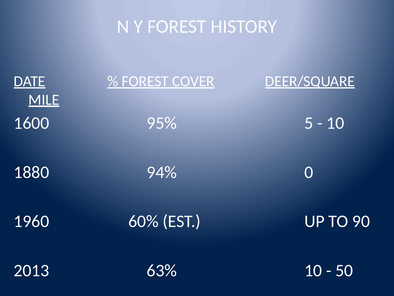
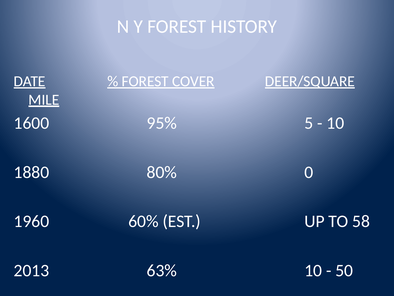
94%: 94% -> 80%
90: 90 -> 58
